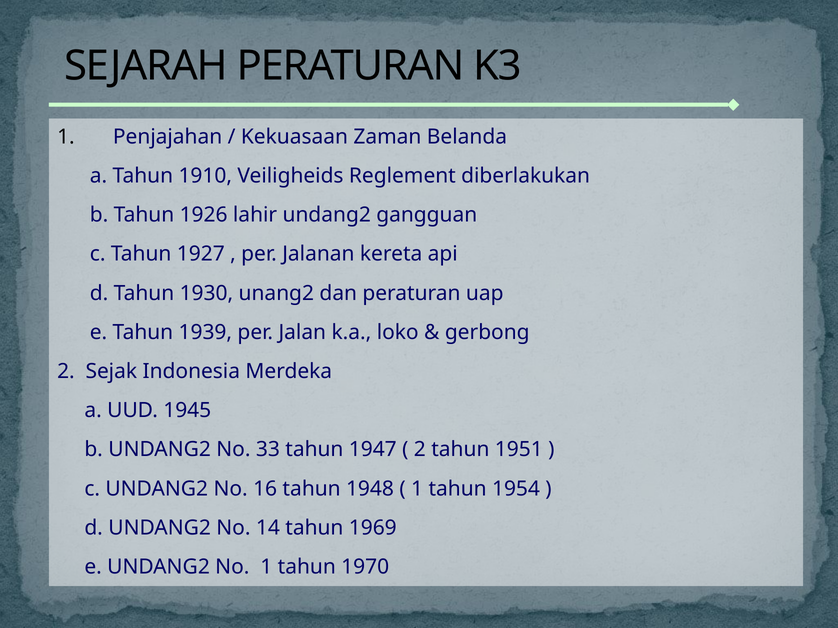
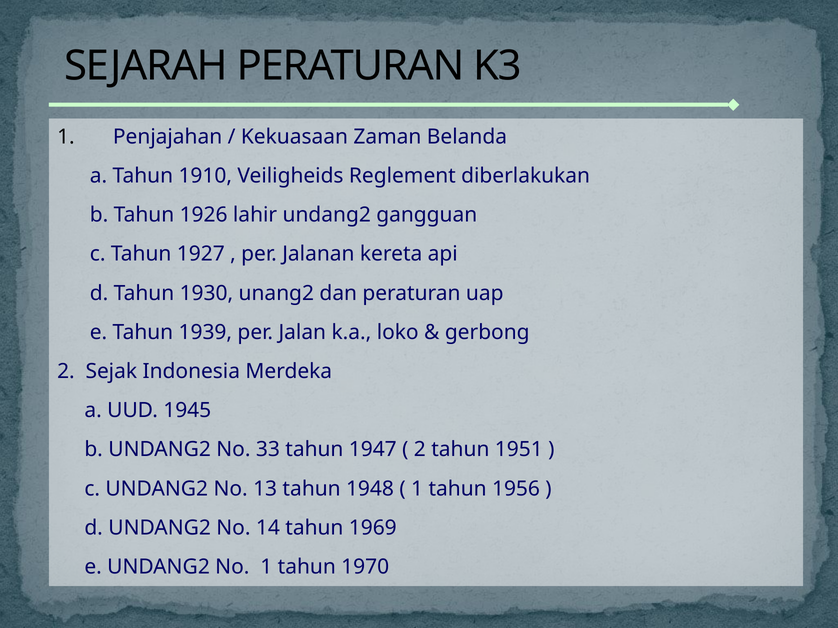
16: 16 -> 13
1954: 1954 -> 1956
